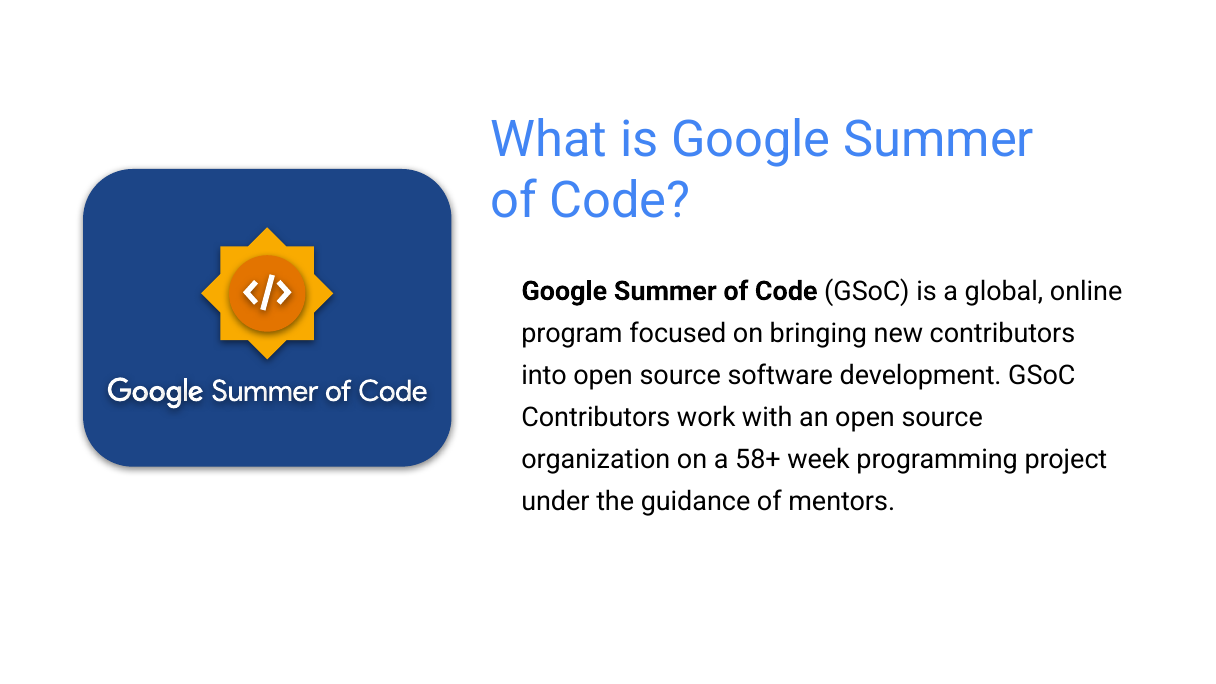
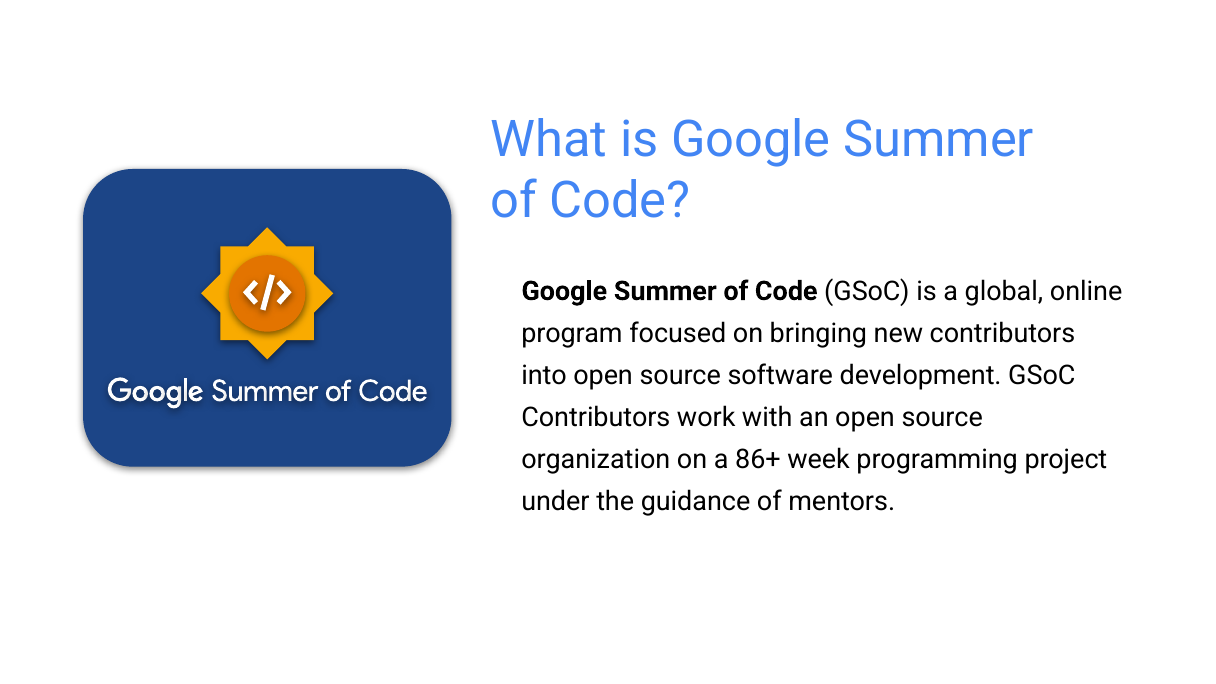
58+: 58+ -> 86+
